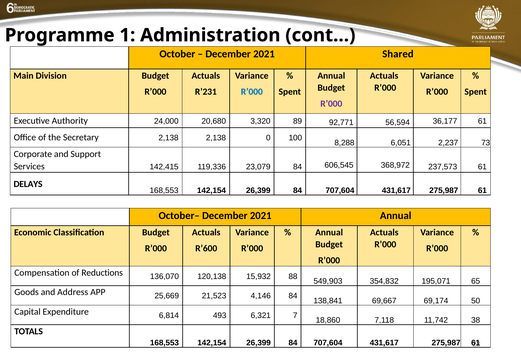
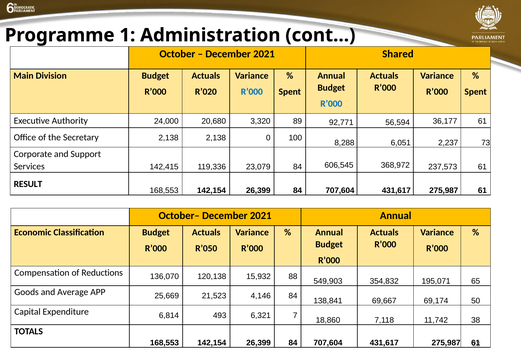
R’231: R’231 -> R’020
R’000 at (331, 104) colour: purple -> blue
DELAYS: DELAYS -> RESULT
R’600: R’600 -> R’050
Address: Address -> Average
